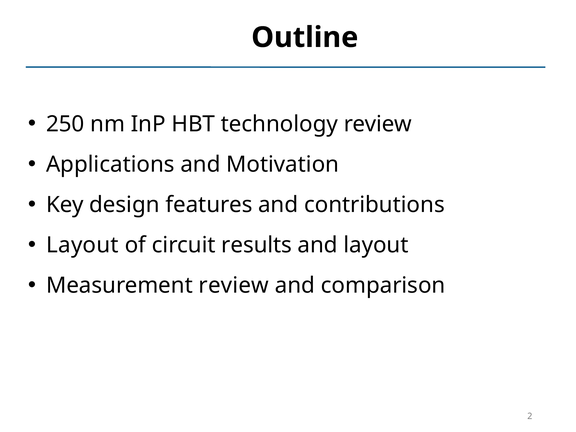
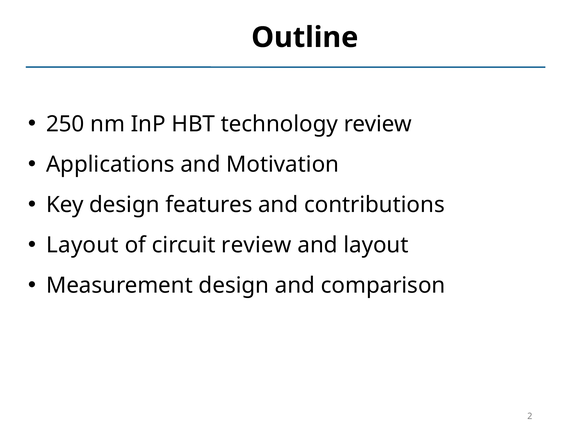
circuit results: results -> review
Measurement review: review -> design
